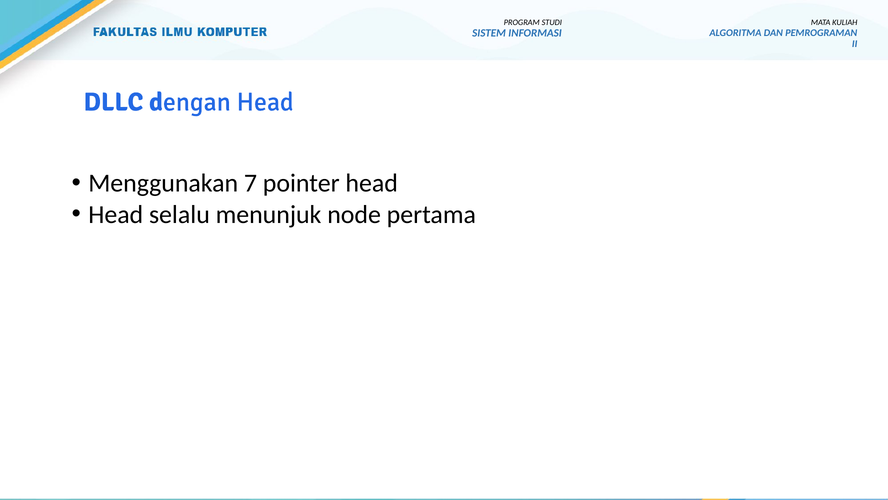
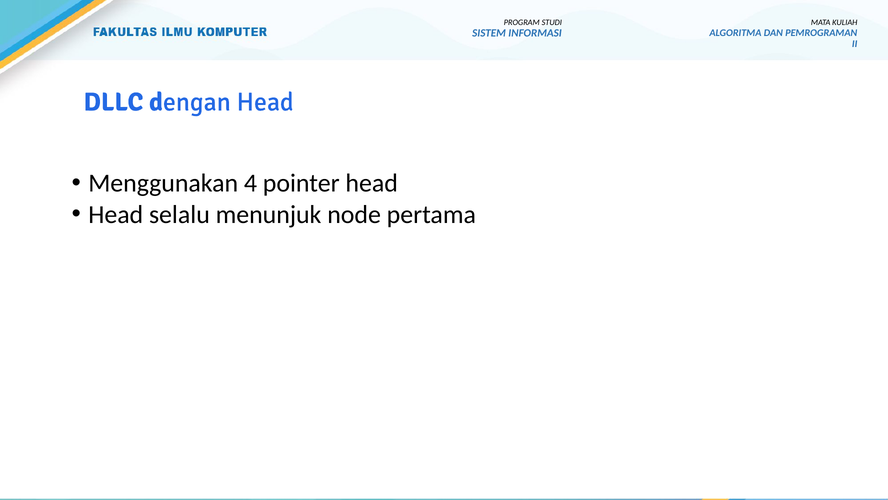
7: 7 -> 4
